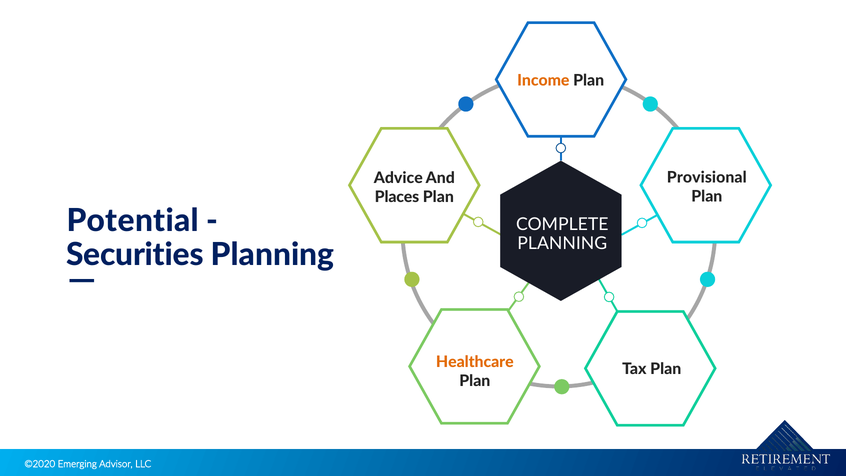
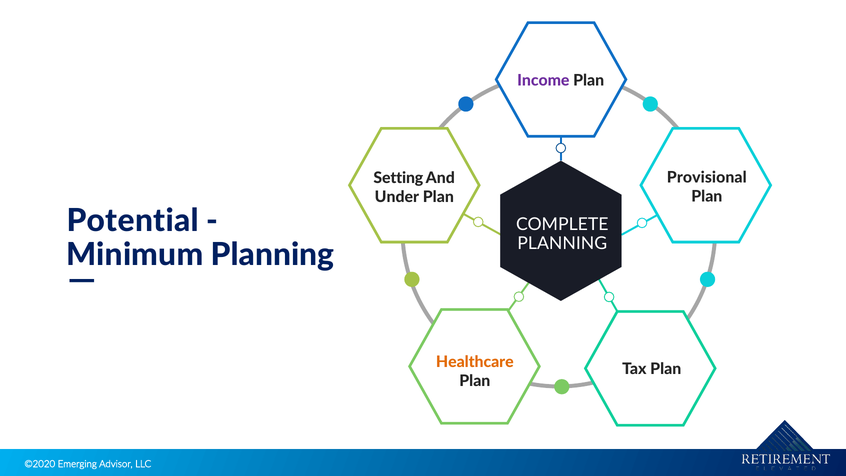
Income colour: orange -> purple
Advice: Advice -> Setting
Places: Places -> Under
Securities: Securities -> Minimum
